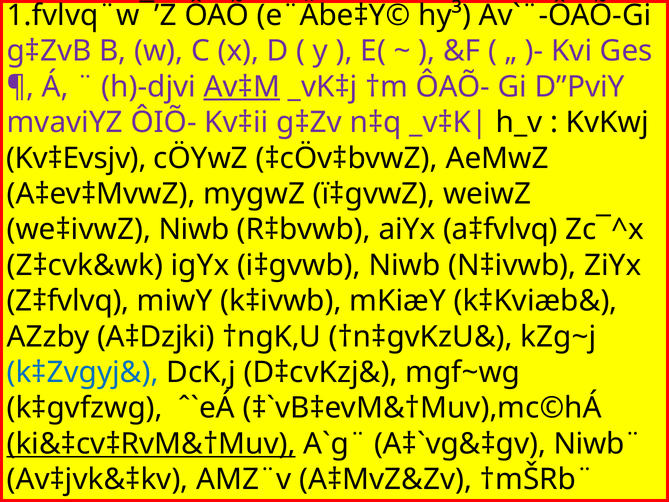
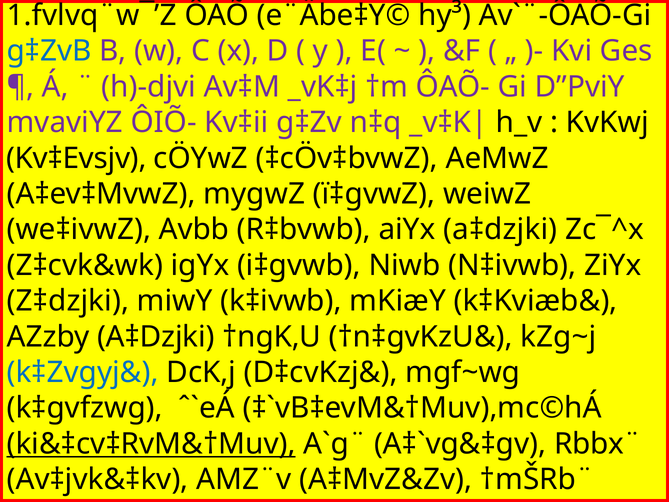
g‡ZvB colour: purple -> blue
Av‡M underline: present -> none
we‡ivwZ Niwb: Niwb -> Avbb
aiYx a‡fvlvq: a‡fvlvq -> a‡dzjki
Z‡fvlvq: Z‡fvlvq -> Z‡dzjki
Niwb¨: Niwb¨ -> Rbbx¨
